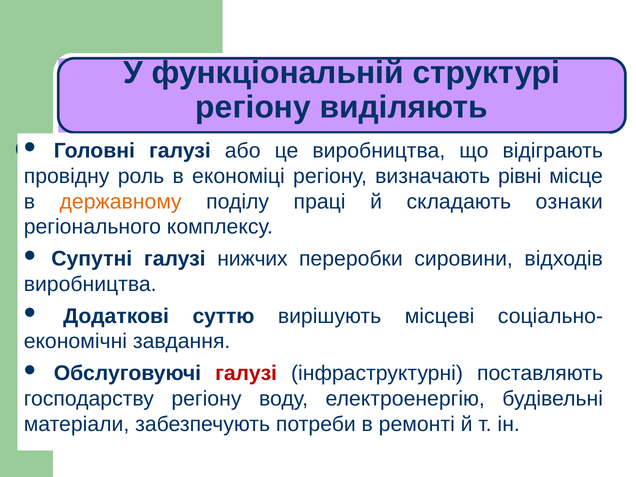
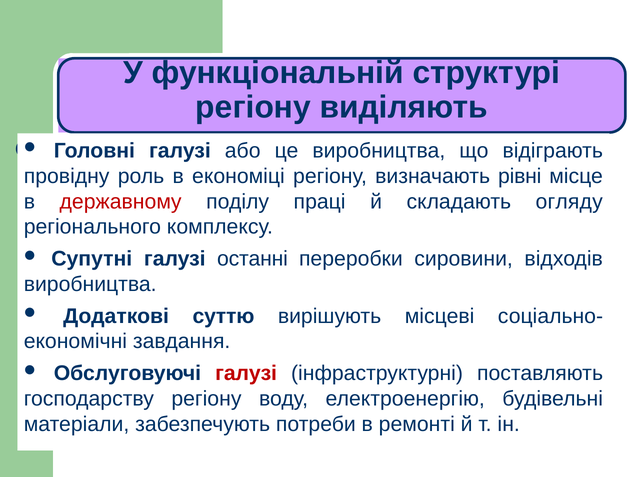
державному colour: orange -> red
ознаки: ознаки -> огляду
нижчих: нижчих -> останні
